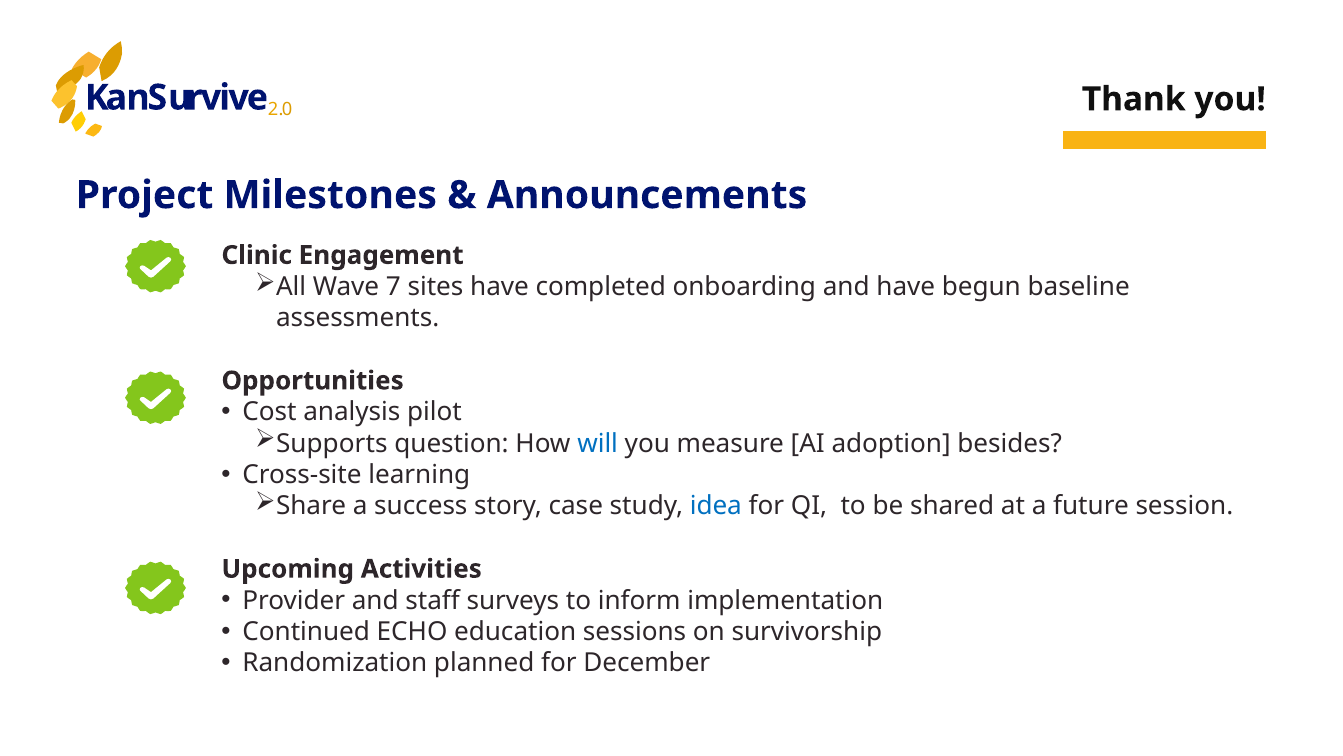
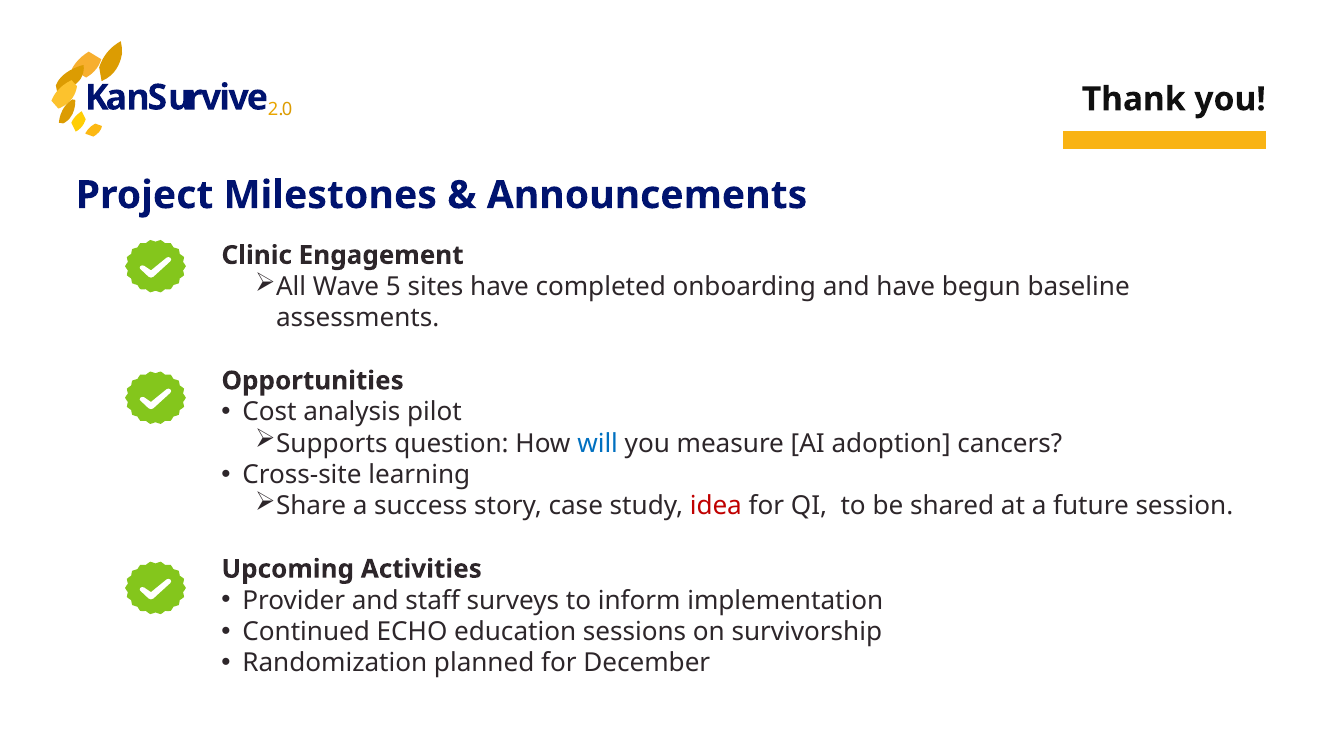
7: 7 -> 5
besides: besides -> cancers
idea colour: blue -> red
